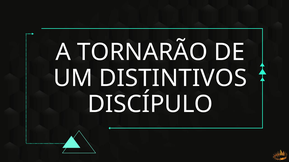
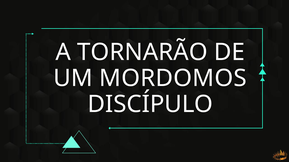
DISTINTIVOS: DISTINTIVOS -> MORDOMOS
